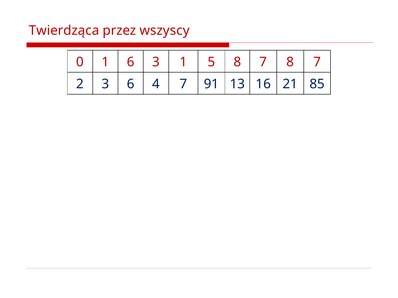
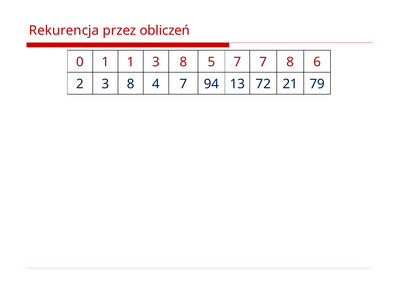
Twierdząca: Twierdząca -> Rekurencja
wszyscy: wszyscy -> obliczeń
1 6: 6 -> 1
1 at (183, 62): 1 -> 8
5 8: 8 -> 7
7 8 7: 7 -> 6
2 3 6: 6 -> 8
91: 91 -> 94
16: 16 -> 72
85: 85 -> 79
